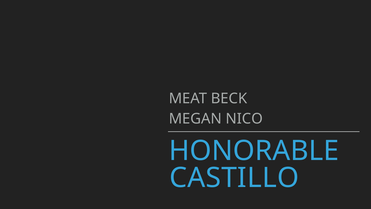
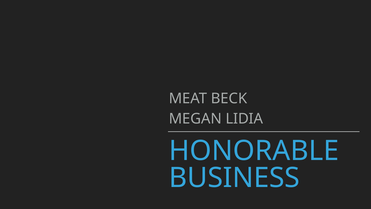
NICO: NICO -> LIDIA
CASTILLO: CASTILLO -> BUSINESS
